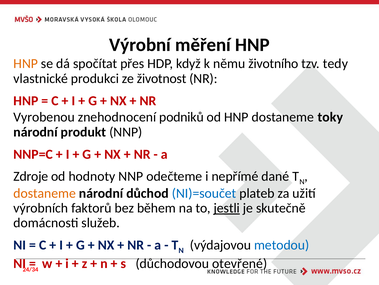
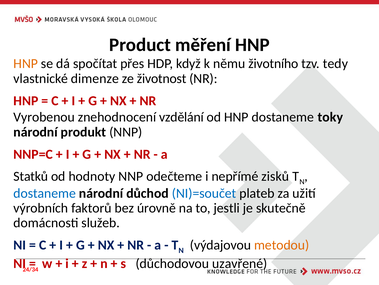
Výrobní: Výrobní -> Product
produkci: produkci -> dimenze
podniků: podniků -> vzdělání
Zdroje: Zdroje -> Statků
dané: dané -> zisků
dostaneme at (45, 193) colour: orange -> blue
během: během -> úrovně
jestli underline: present -> none
metodou colour: blue -> orange
otevřené: otevřené -> uzavřené
